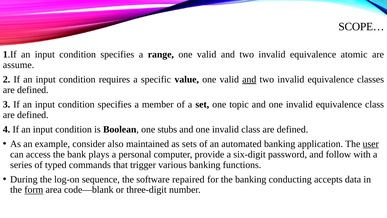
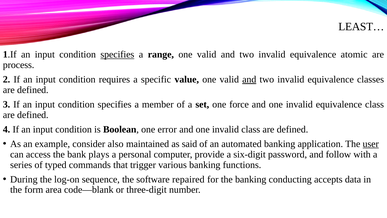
SCOPE…: SCOPE… -> LEAST…
specifies at (117, 54) underline: none -> present
assume: assume -> process
topic: topic -> force
stubs: stubs -> error
sets: sets -> said
form underline: present -> none
